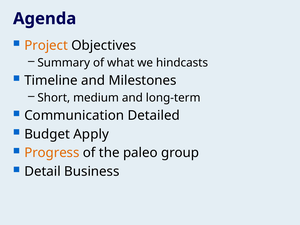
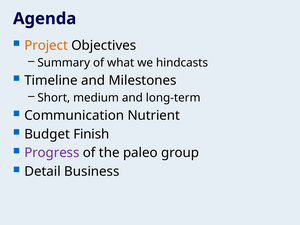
Detailed: Detailed -> Nutrient
Apply: Apply -> Finish
Progress colour: orange -> purple
